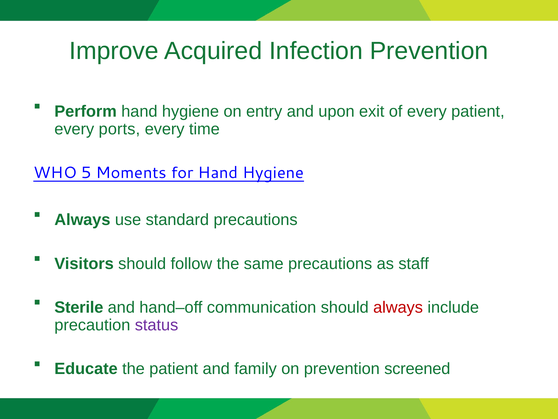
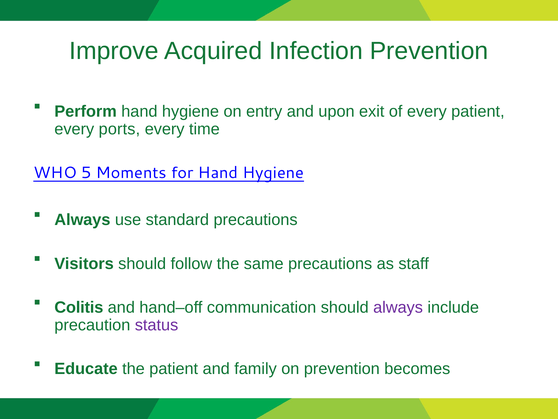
Sterile: Sterile -> Colitis
always at (398, 307) colour: red -> purple
screened: screened -> becomes
